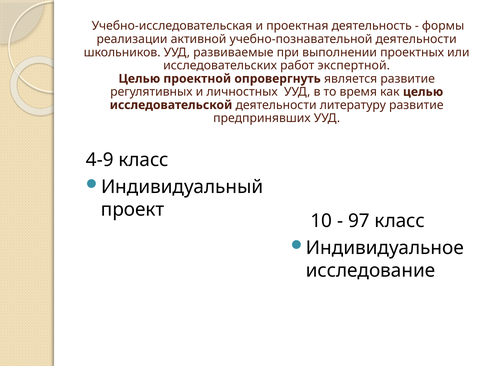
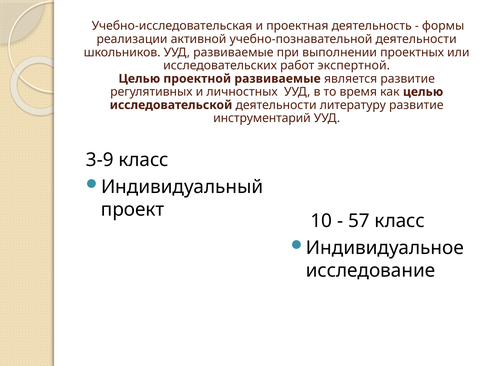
проектной опровергнуть: опровергнуть -> развиваемые
предпринявших: предпринявших -> инструментарий
4-9: 4-9 -> 3-9
97: 97 -> 57
